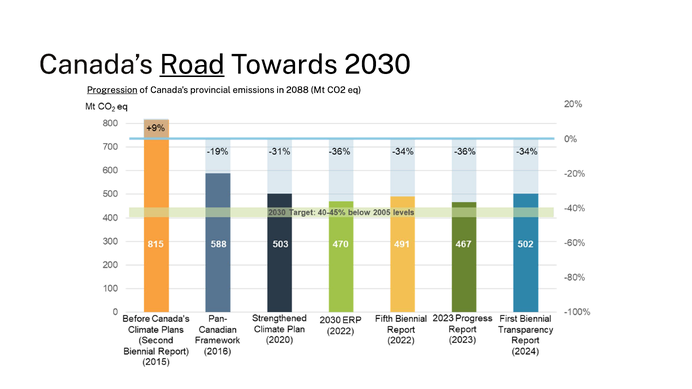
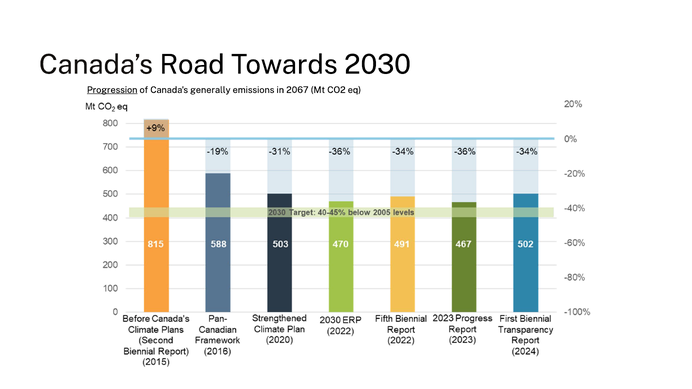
Road underline: present -> none
provincial: provincial -> generally
2088: 2088 -> 2067
